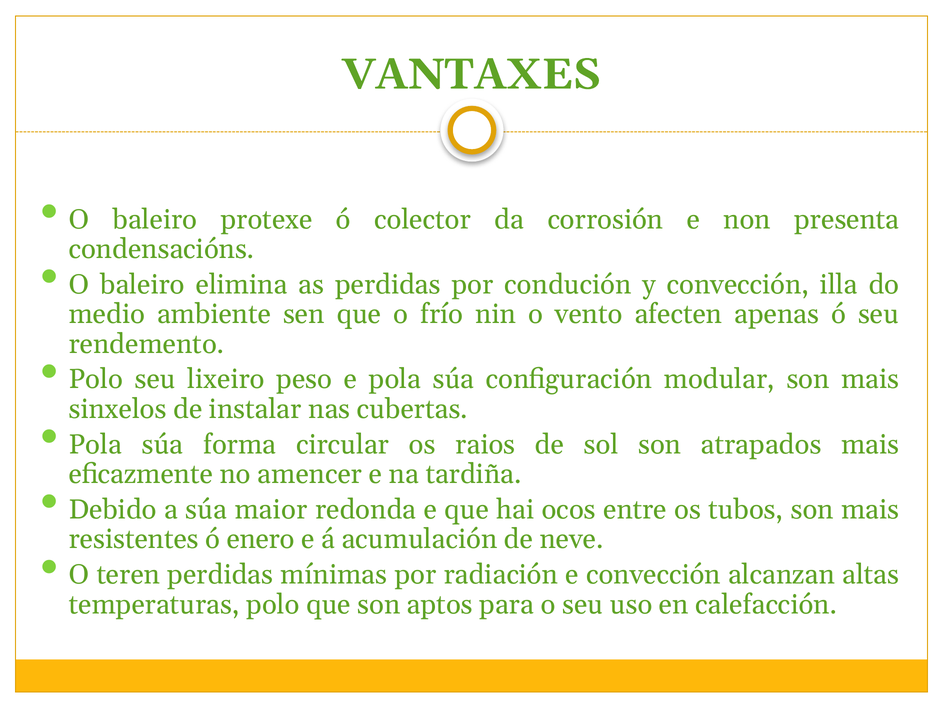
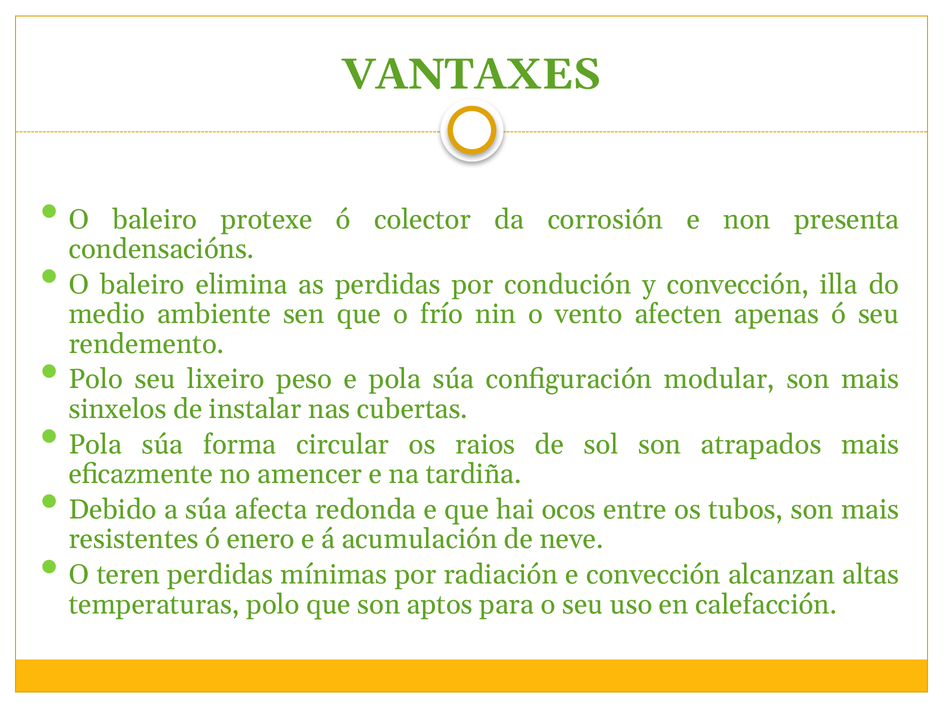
maior: maior -> afecta
